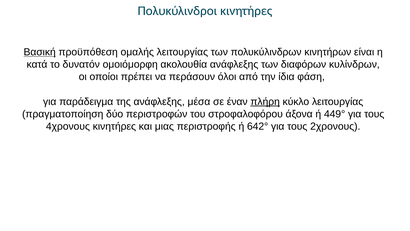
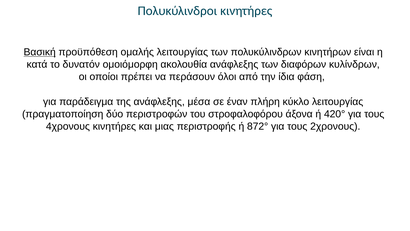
πλήρη underline: present -> none
449°: 449° -> 420°
642°: 642° -> 872°
